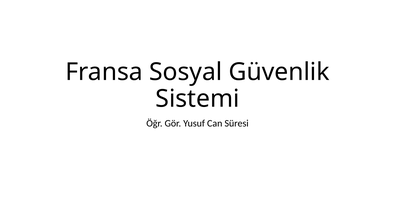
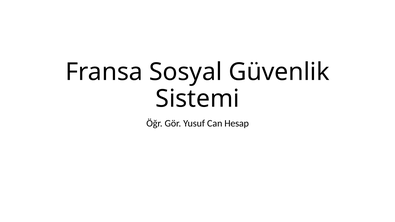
Süresi: Süresi -> Hesap
